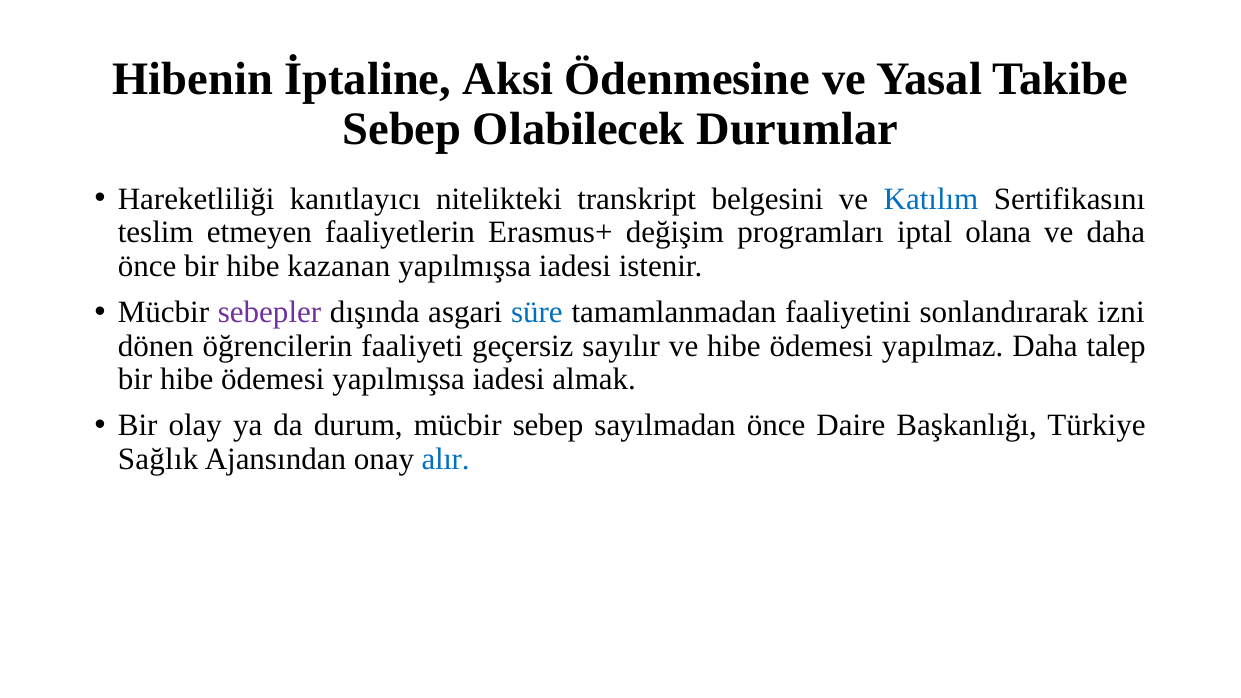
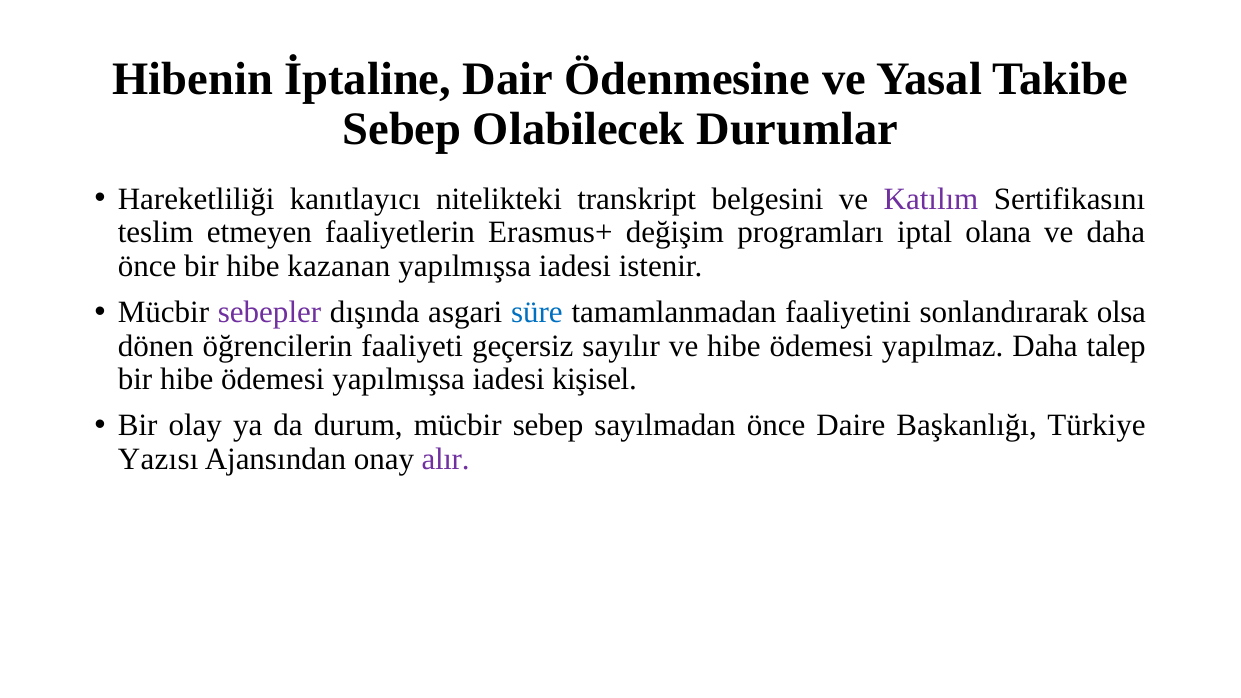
Aksi: Aksi -> Dair
Katılım colour: blue -> purple
izni: izni -> olsa
almak: almak -> kişisel
Sağlık: Sağlık -> Yazısı
alır colour: blue -> purple
